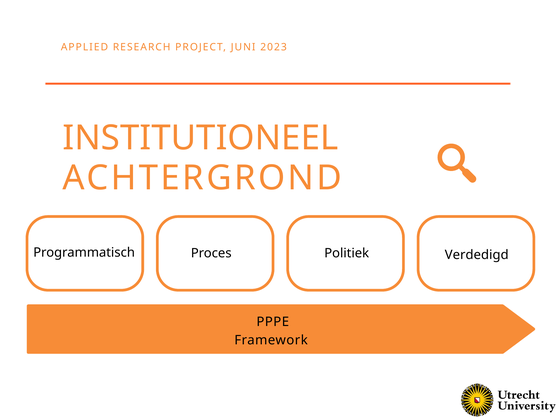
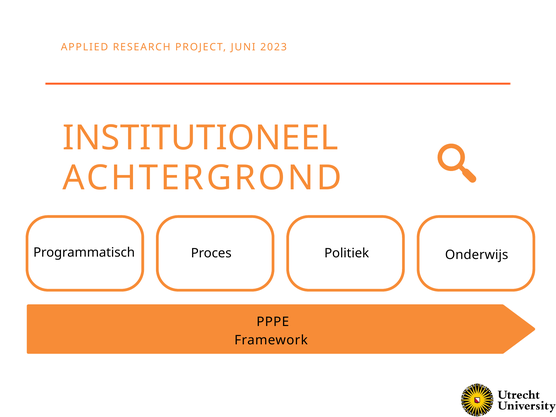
Verdedigd: Verdedigd -> Onderwijs
